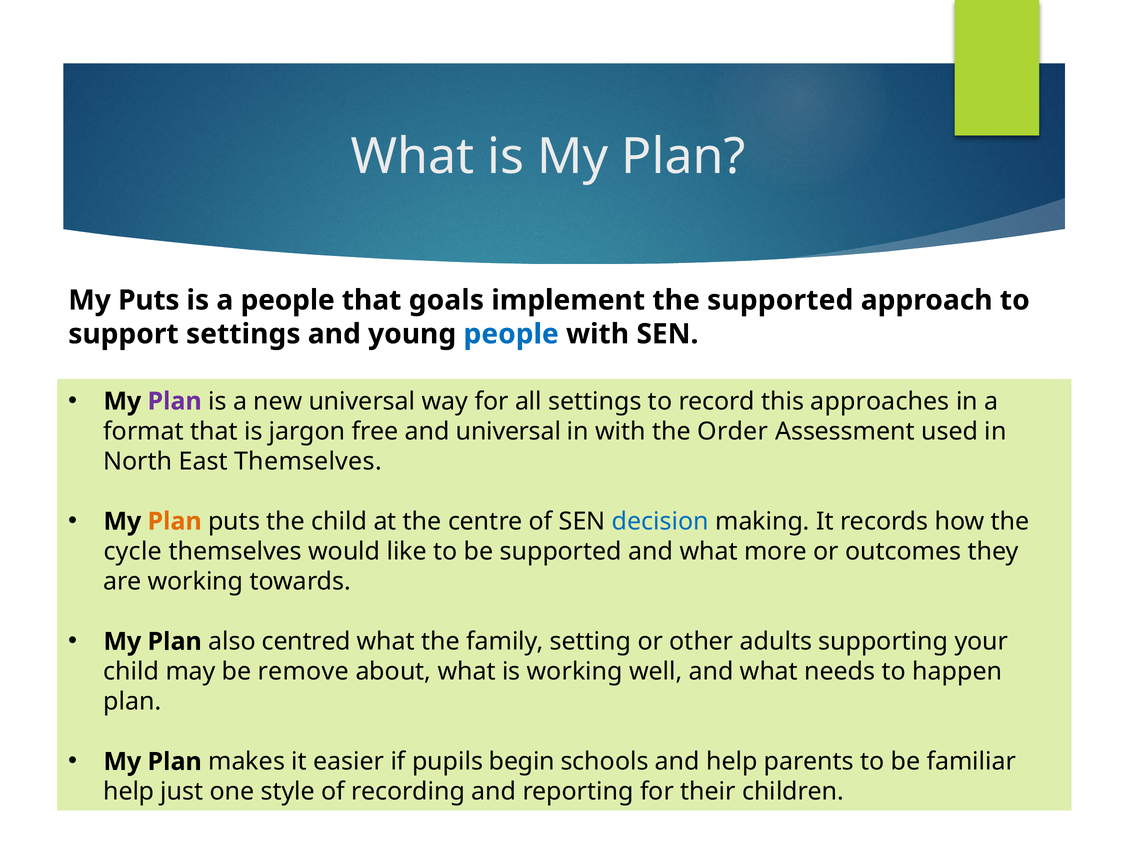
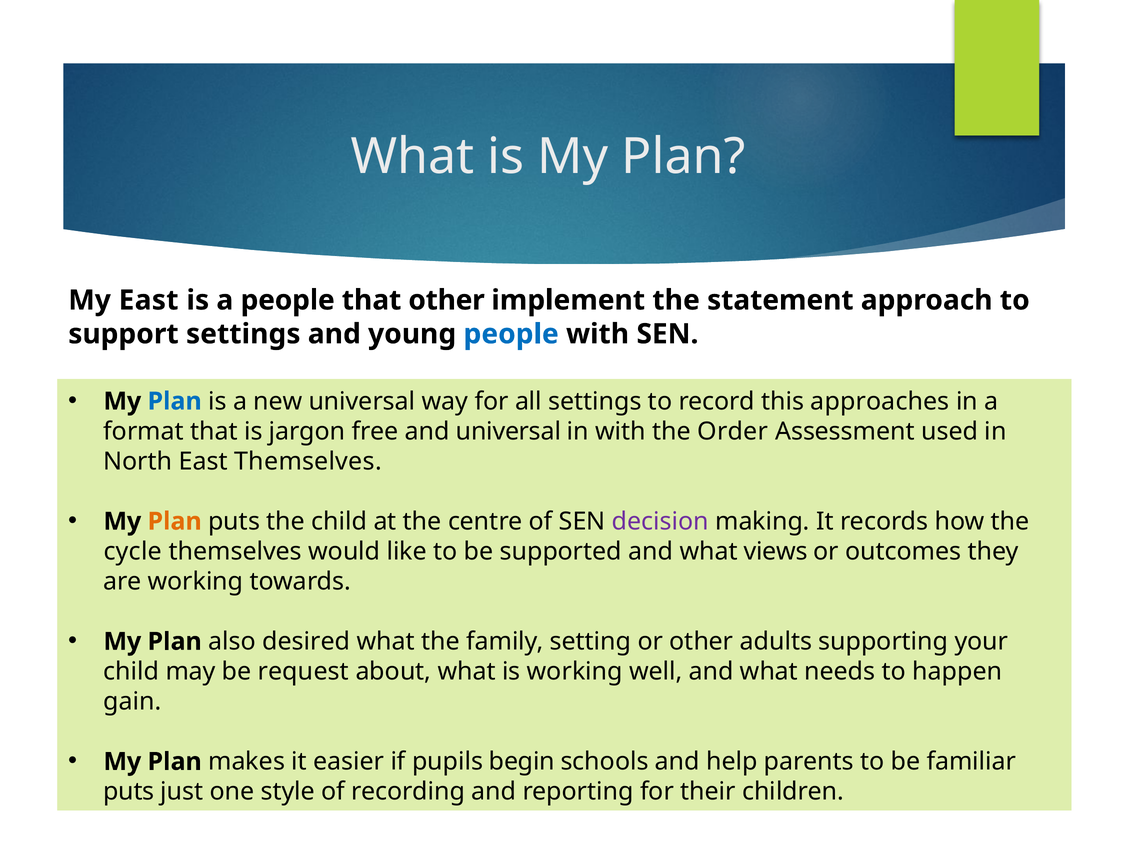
My Puts: Puts -> East
that goals: goals -> other
the supported: supported -> statement
Plan at (175, 401) colour: purple -> blue
decision colour: blue -> purple
more: more -> views
centred: centred -> desired
remove: remove -> request
plan at (132, 702): plan -> gain
help at (129, 792): help -> puts
